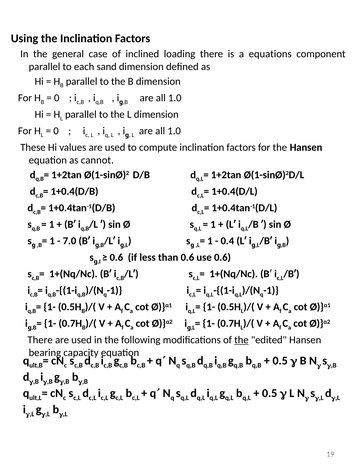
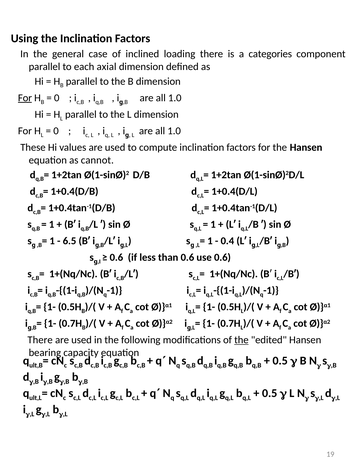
equations: equations -> categories
sand: sand -> axial
For at (25, 98) underline: none -> present
7.0: 7.0 -> 6.5
